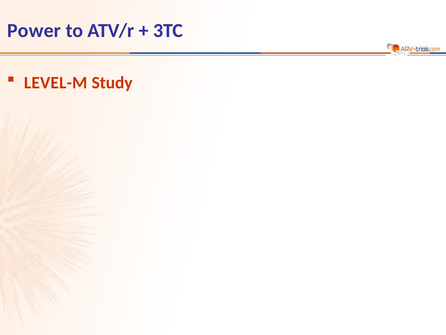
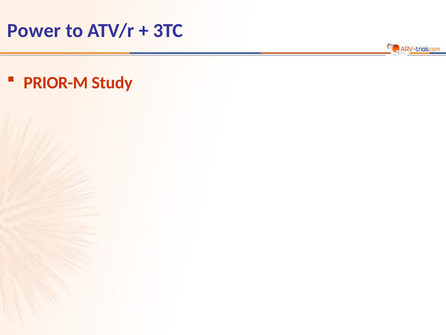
LEVEL-M: LEVEL-M -> PRIOR-M
